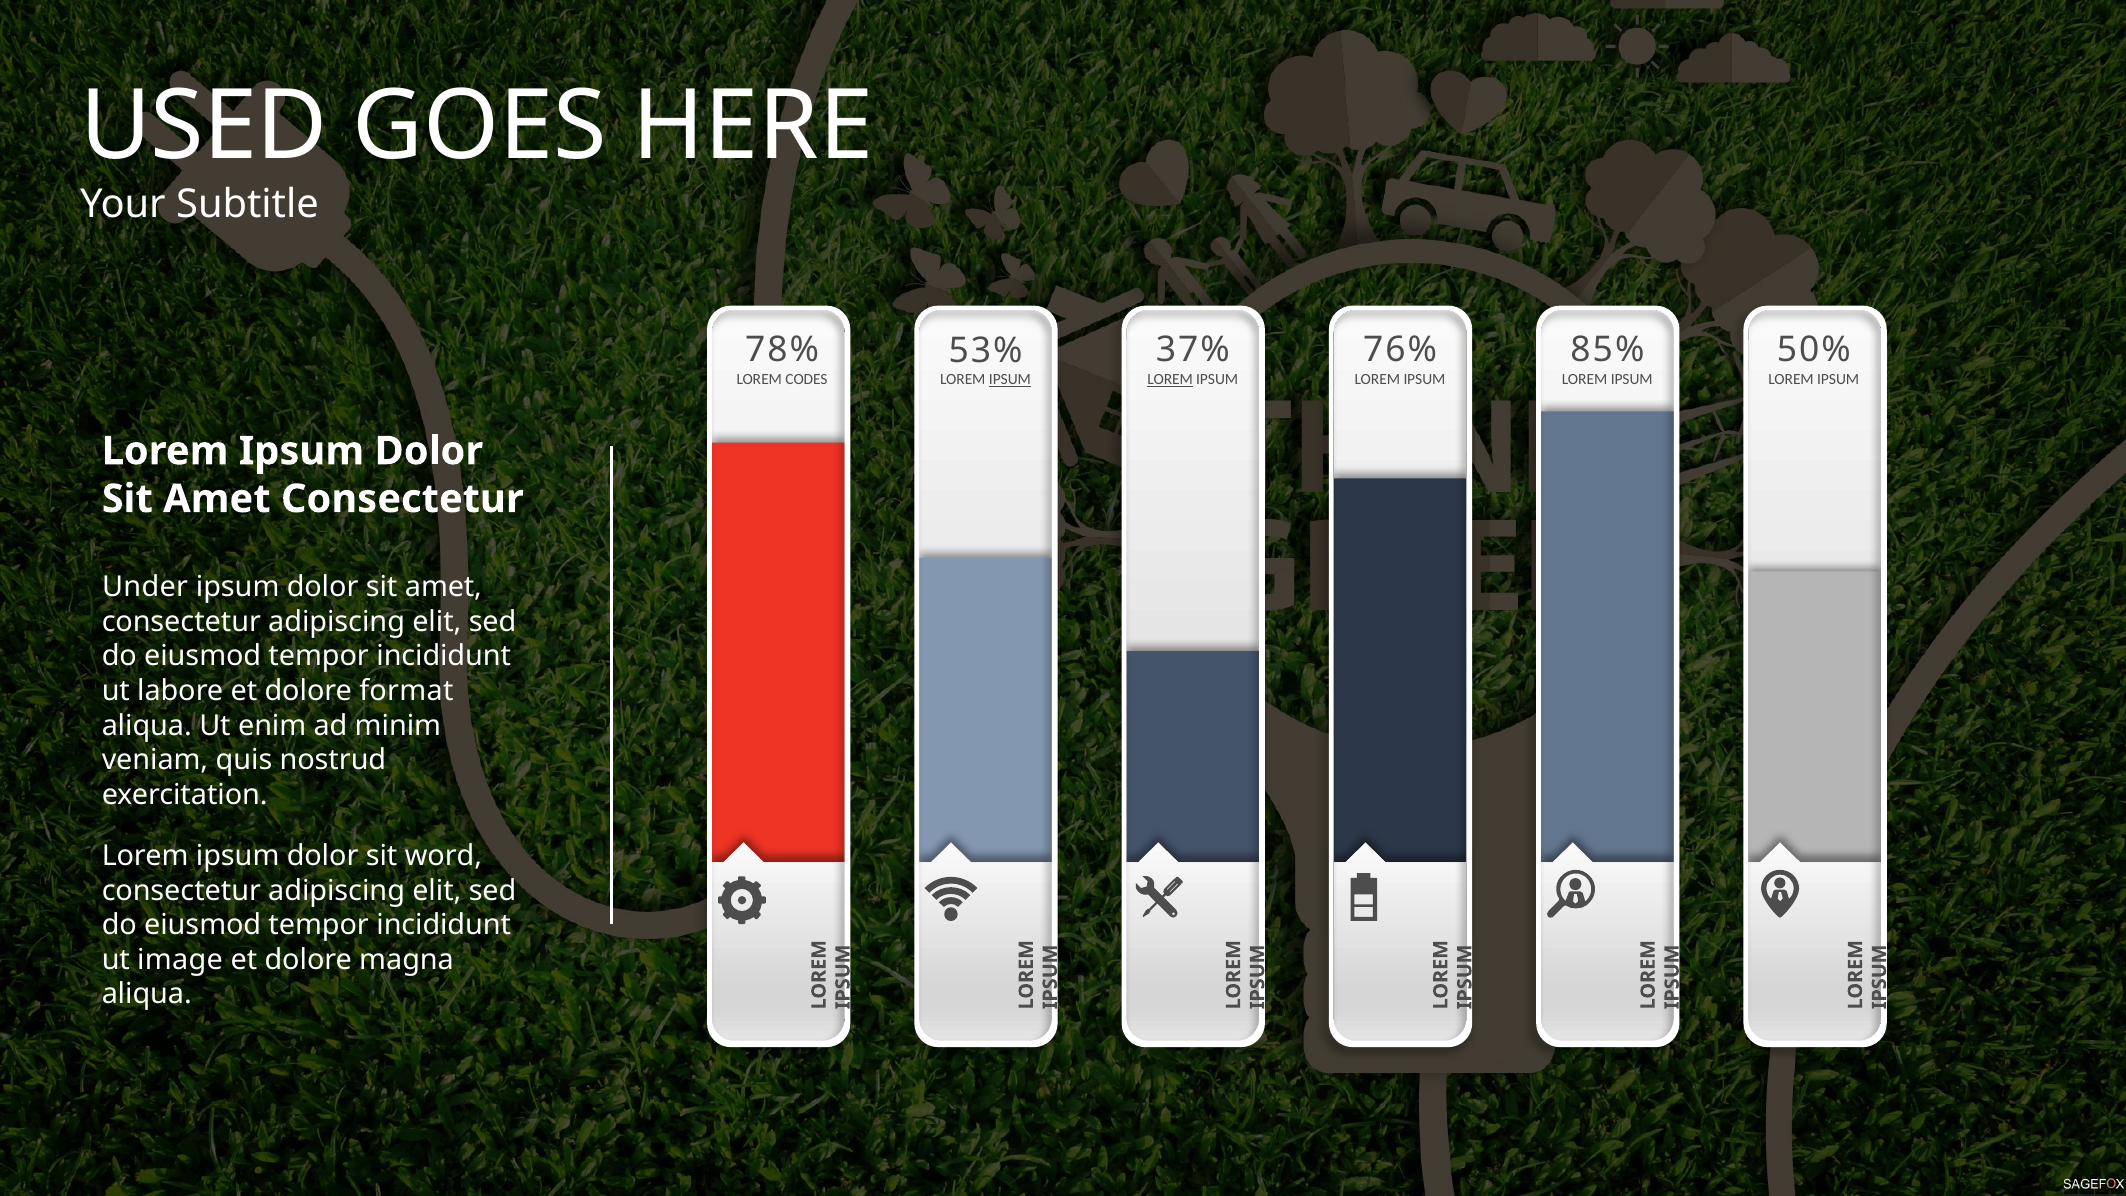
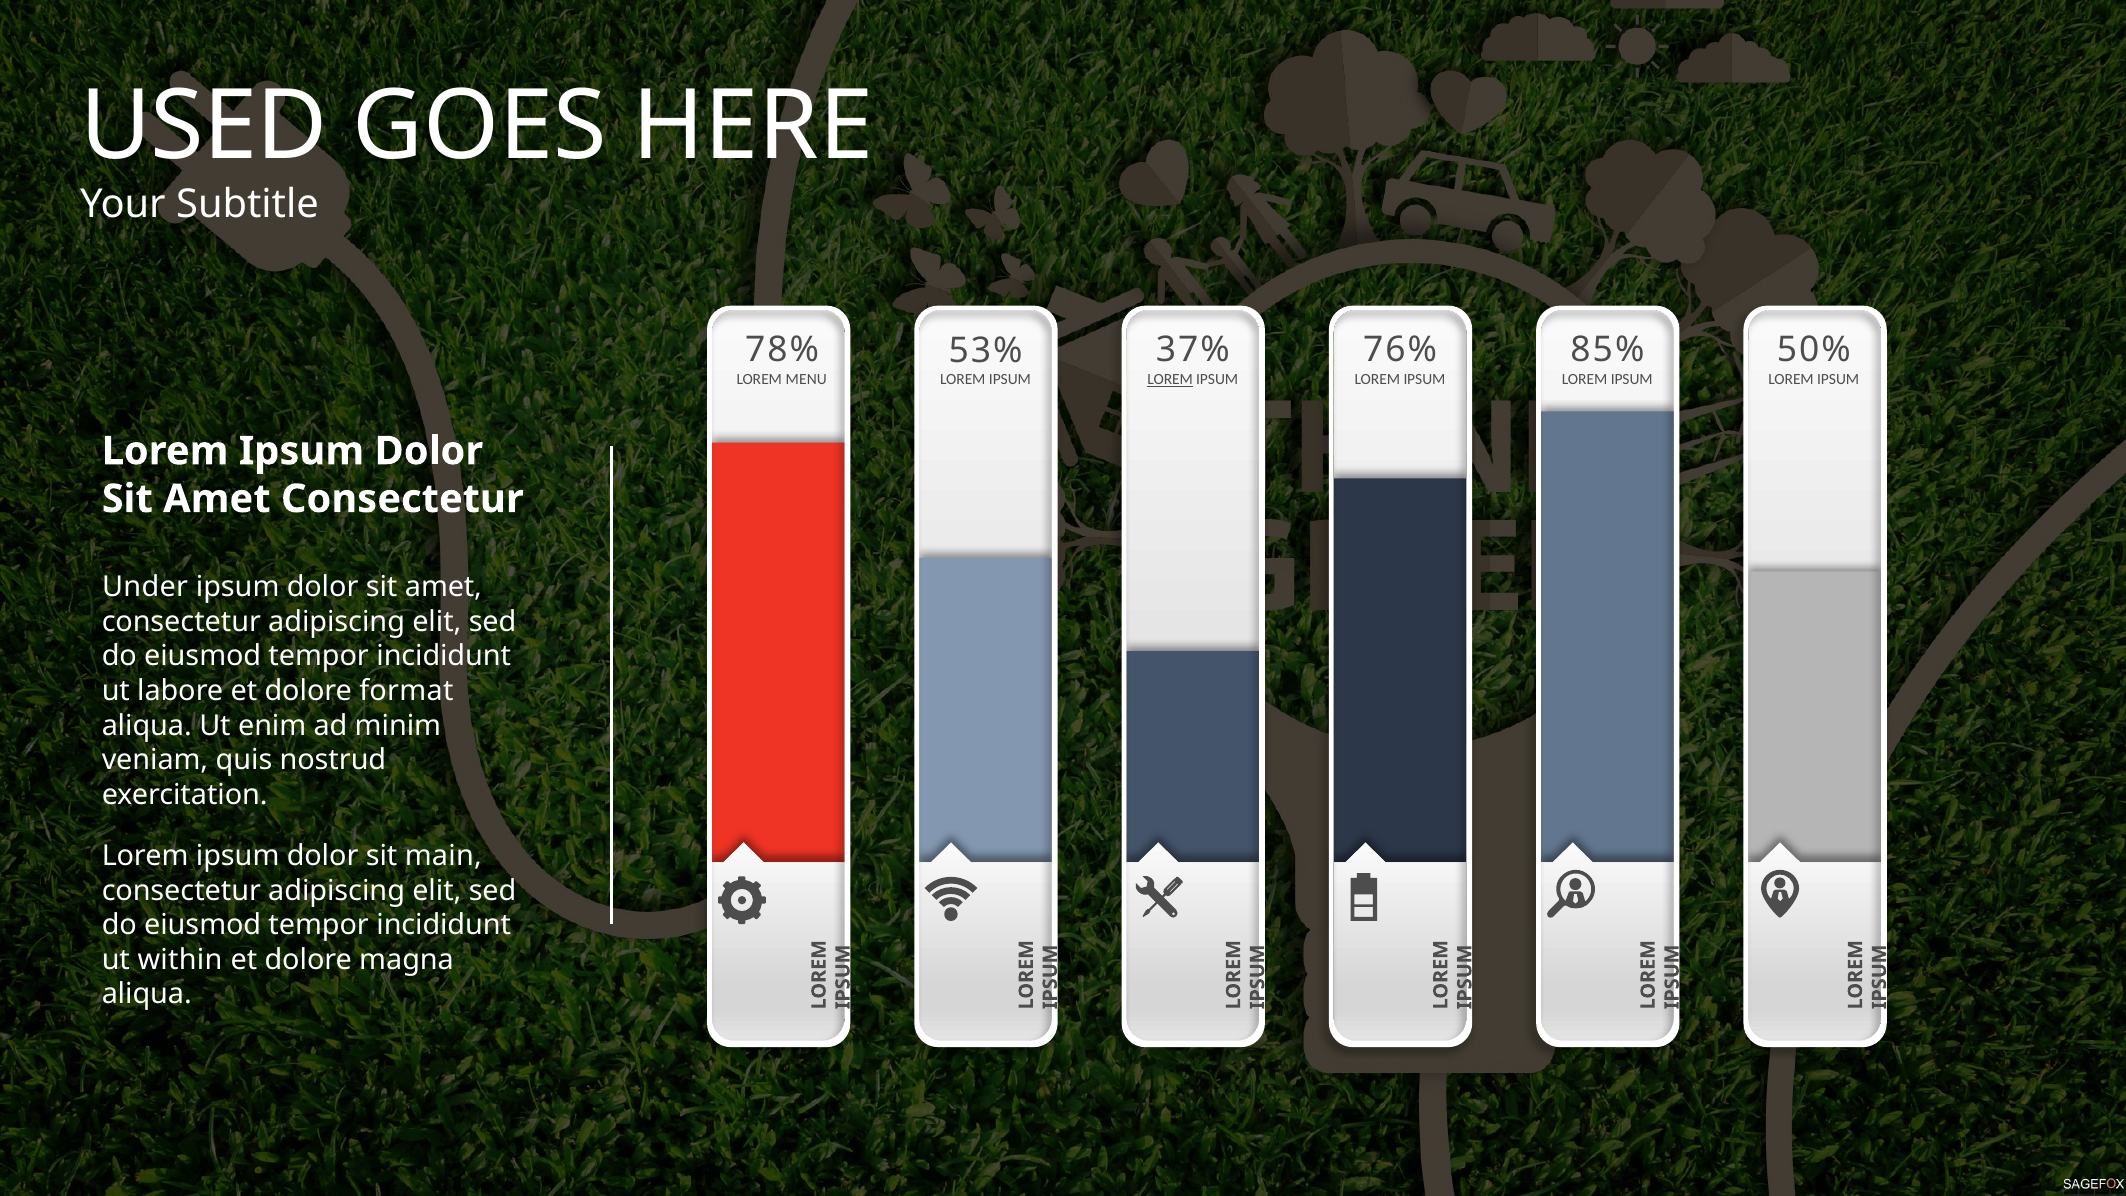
CODES: CODES -> MENU
IPSUM at (1010, 380) underline: present -> none
word: word -> main
image: image -> within
